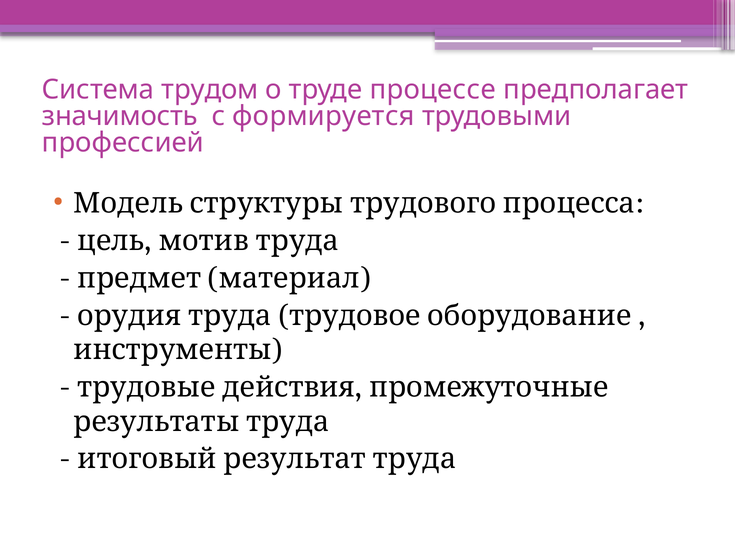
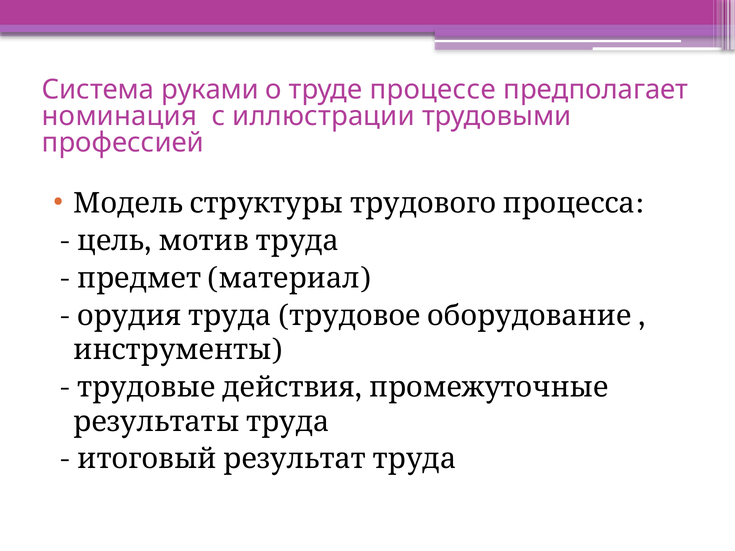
трудом: трудом -> руками
значимость: значимость -> номинация
формируется: формируется -> иллюстрации
